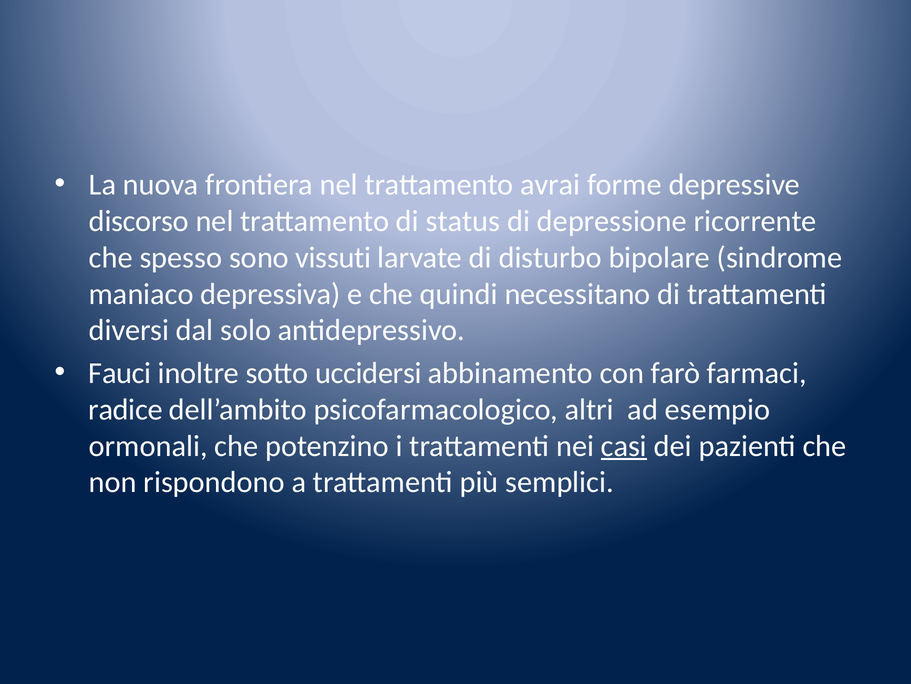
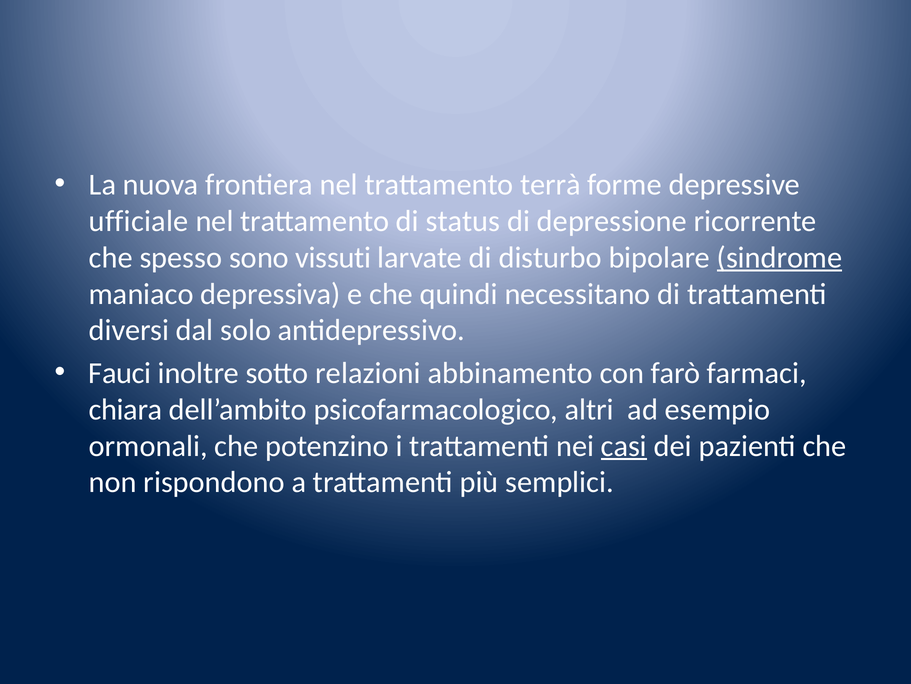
avrai: avrai -> terrà
discorso: discorso -> ufficiale
sindrome underline: none -> present
uccidersi: uccidersi -> relazioni
radice: radice -> chiara
